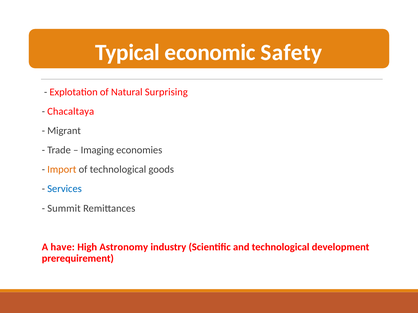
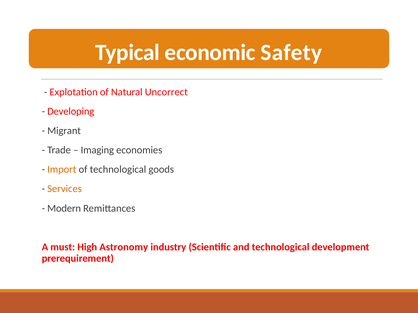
Surprising: Surprising -> Uncorrect
Chacaltaya: Chacaltaya -> Developing
Services colour: blue -> orange
Summit: Summit -> Modern
have: have -> must
